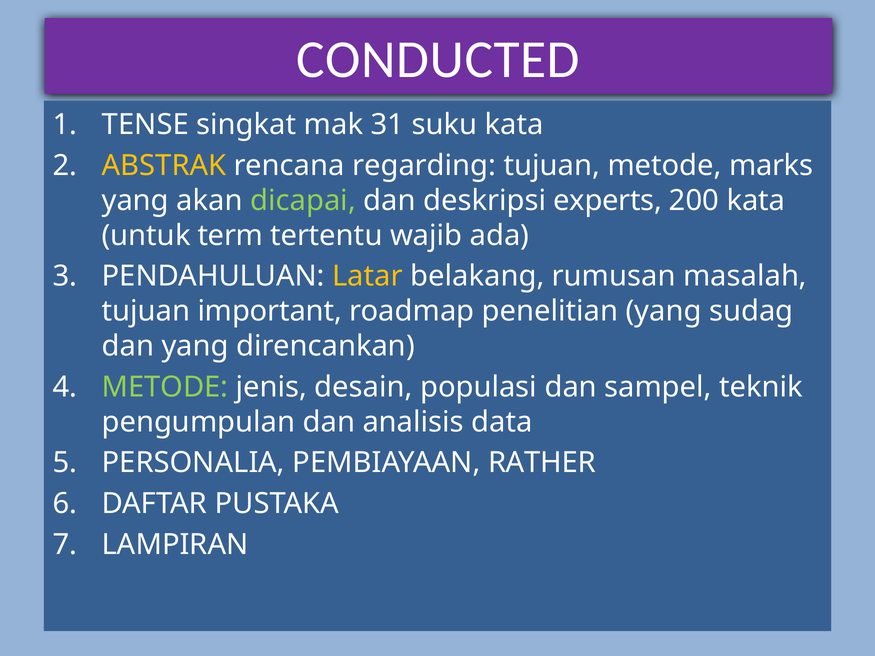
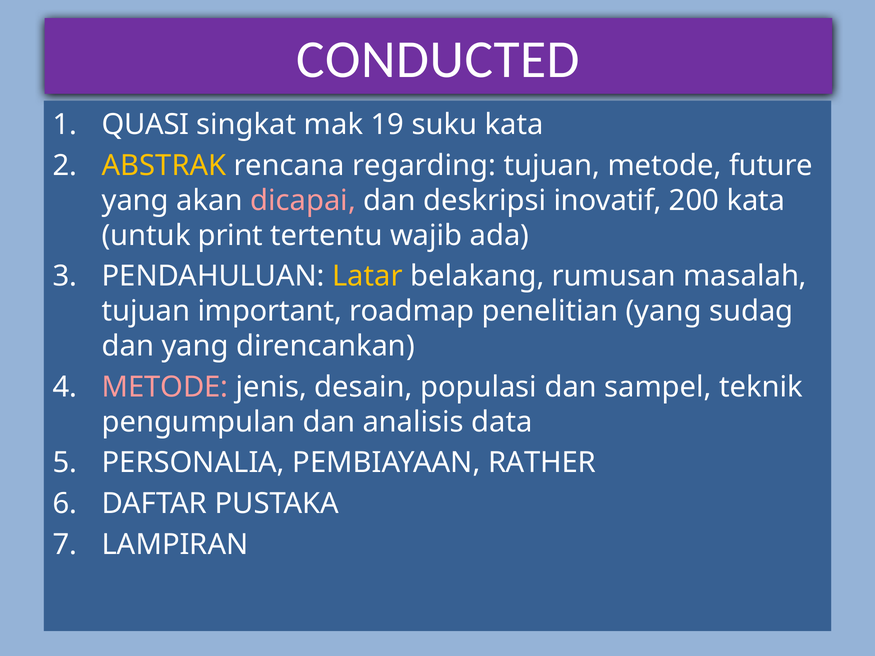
TENSE: TENSE -> QUASI
31: 31 -> 19
marks: marks -> future
dicapai colour: light green -> pink
experts: experts -> inovatif
term: term -> print
METODE at (165, 387) colour: light green -> pink
